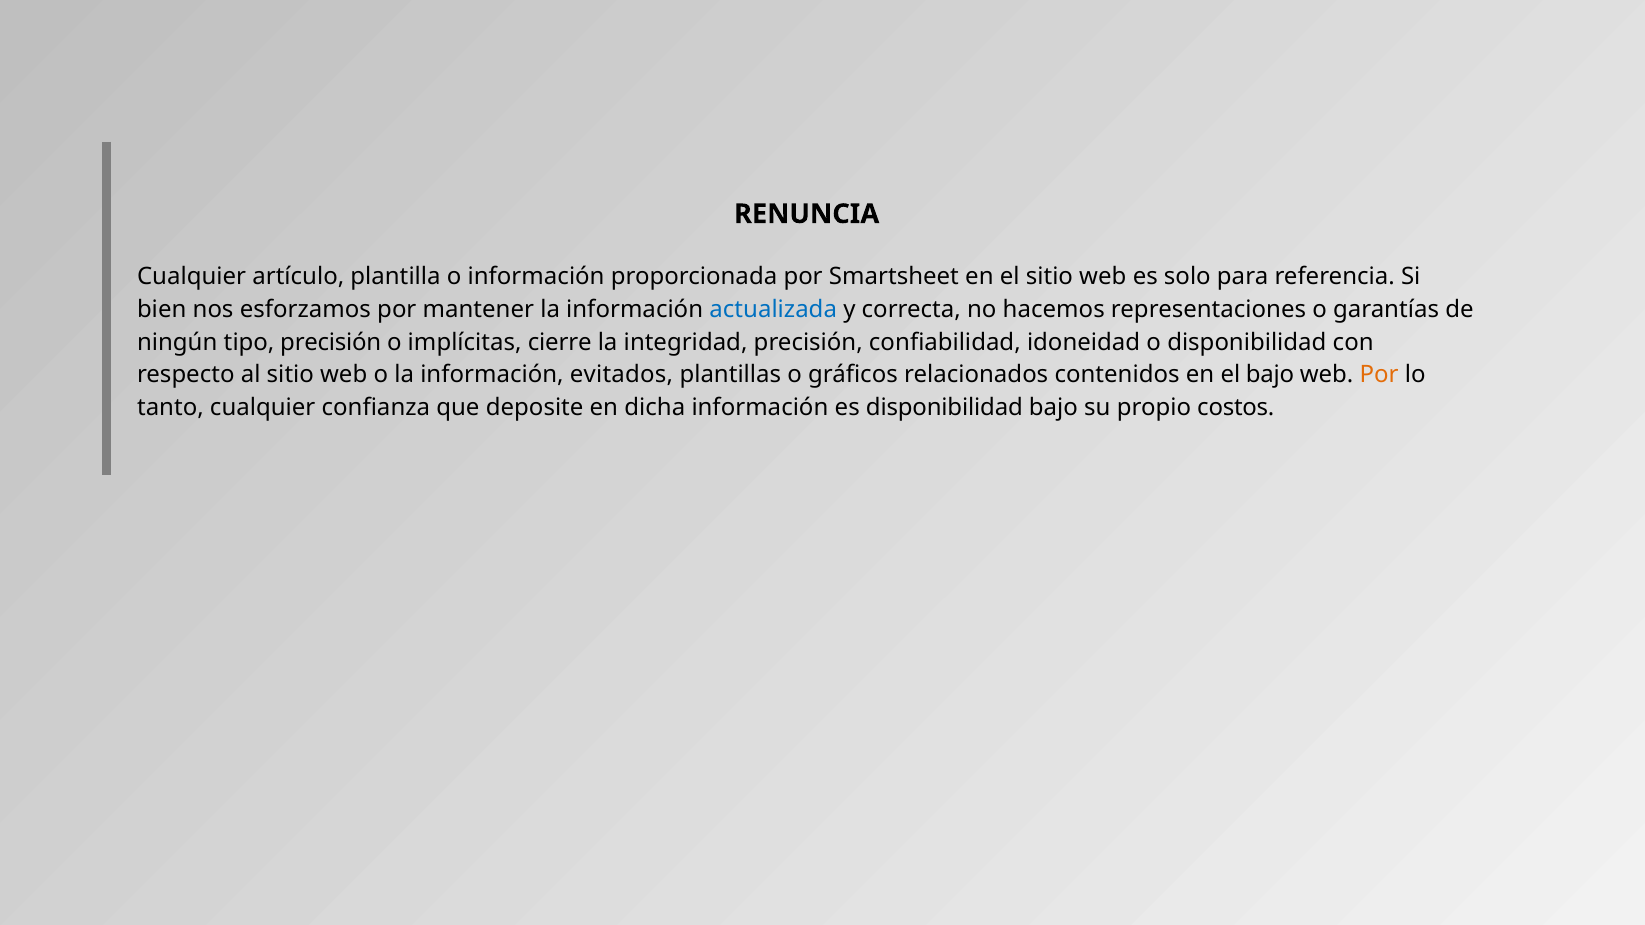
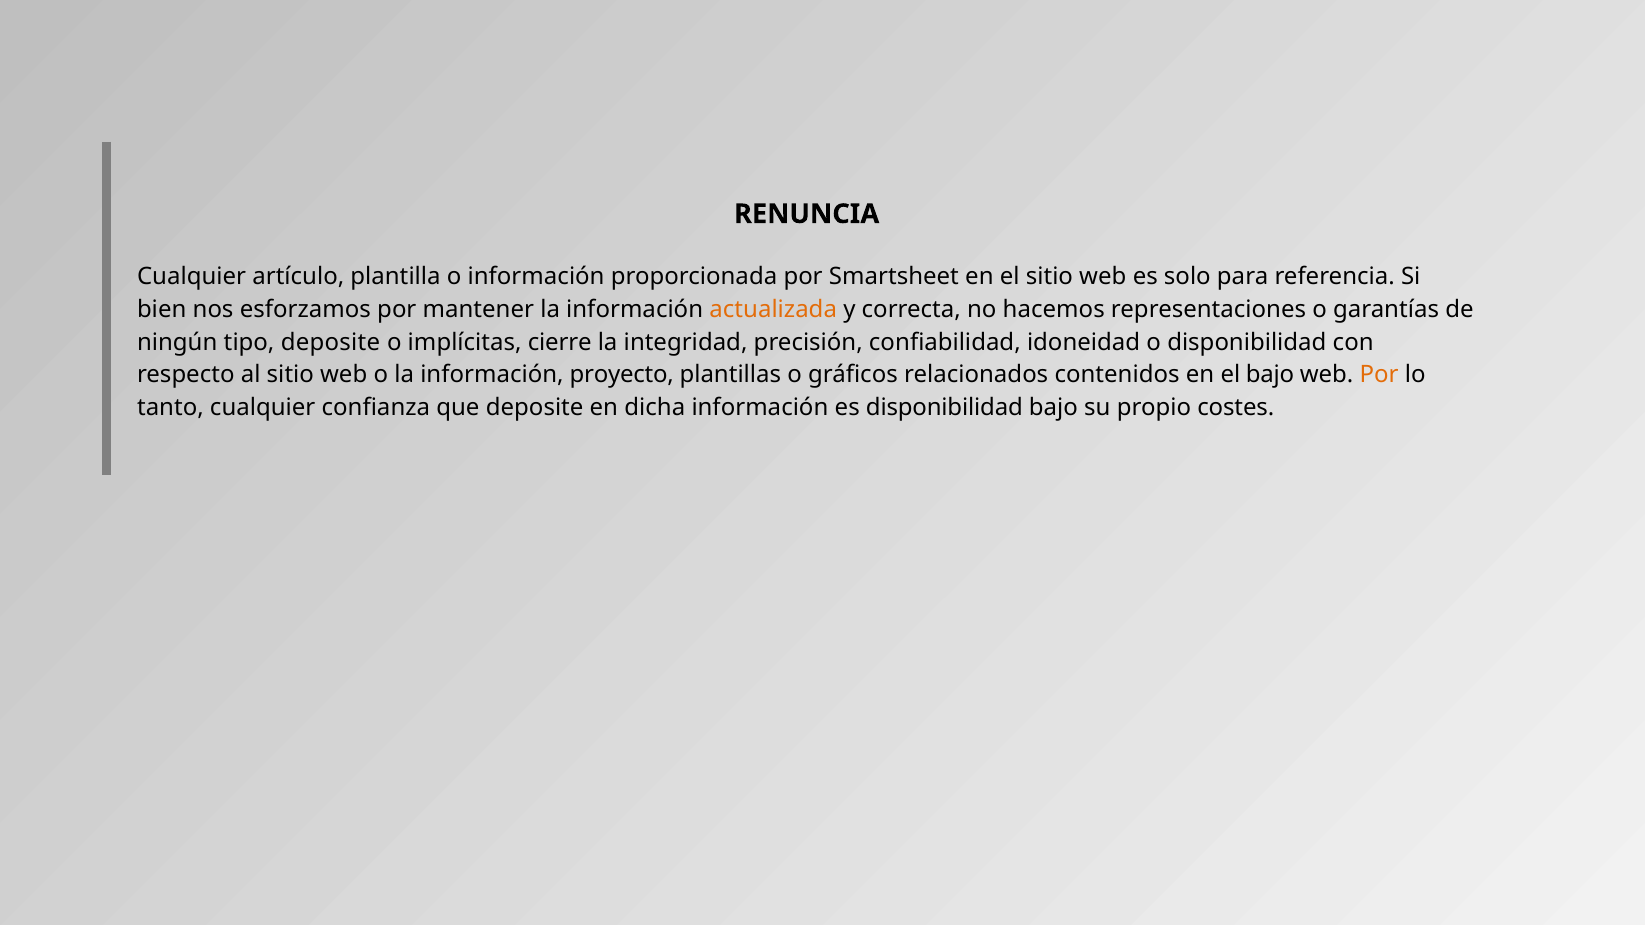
actualizada colour: blue -> orange
tipo precisión: precisión -> deposite
evitados: evitados -> proyecto
costos: costos -> costes
